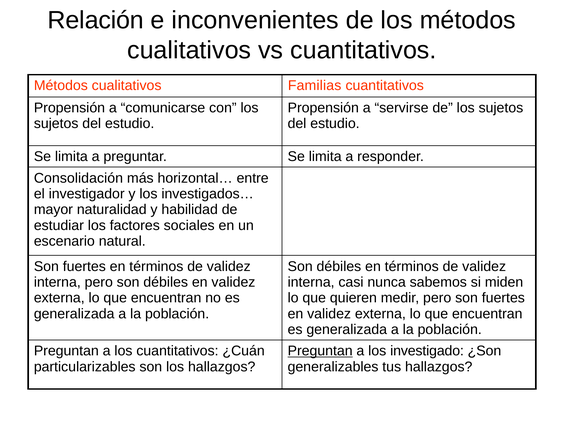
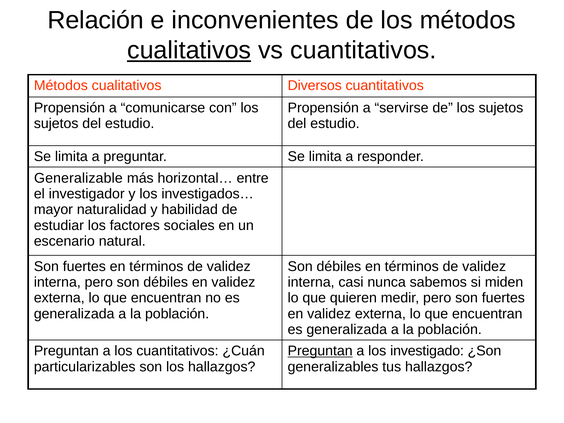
cualitativos at (189, 50) underline: none -> present
Familias: Familias -> Diversos
Consolidación: Consolidación -> Generalizable
